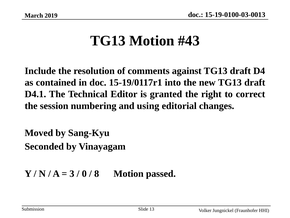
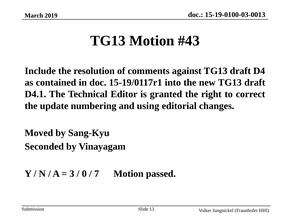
session: session -> update
8: 8 -> 7
